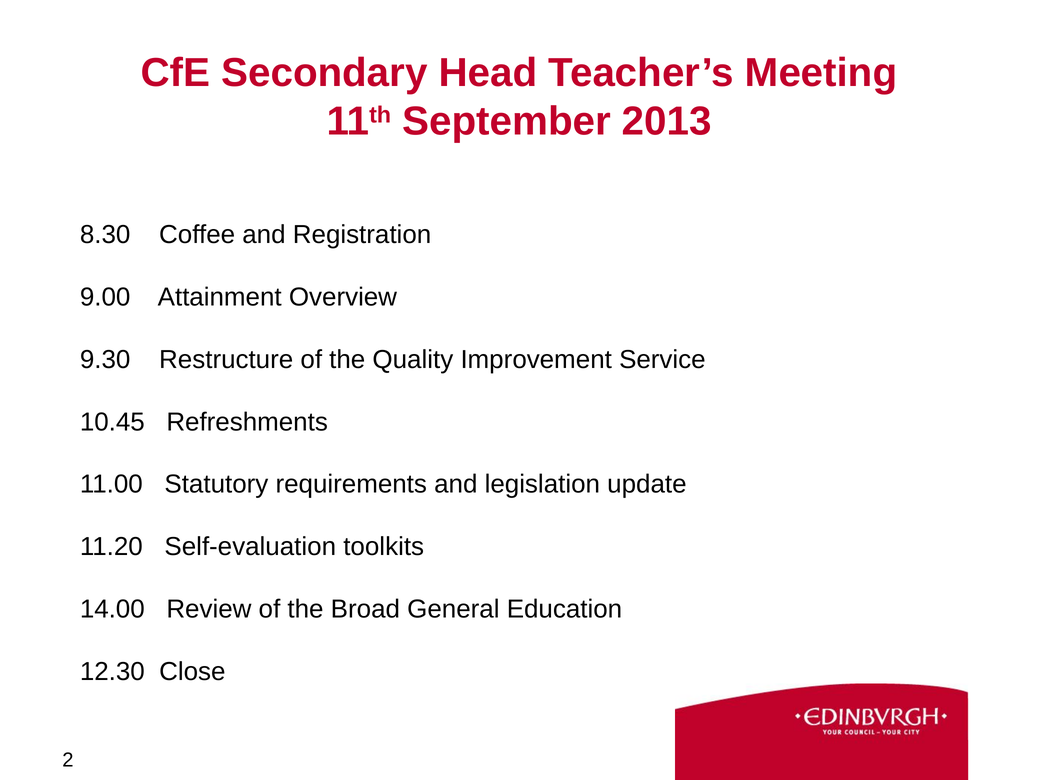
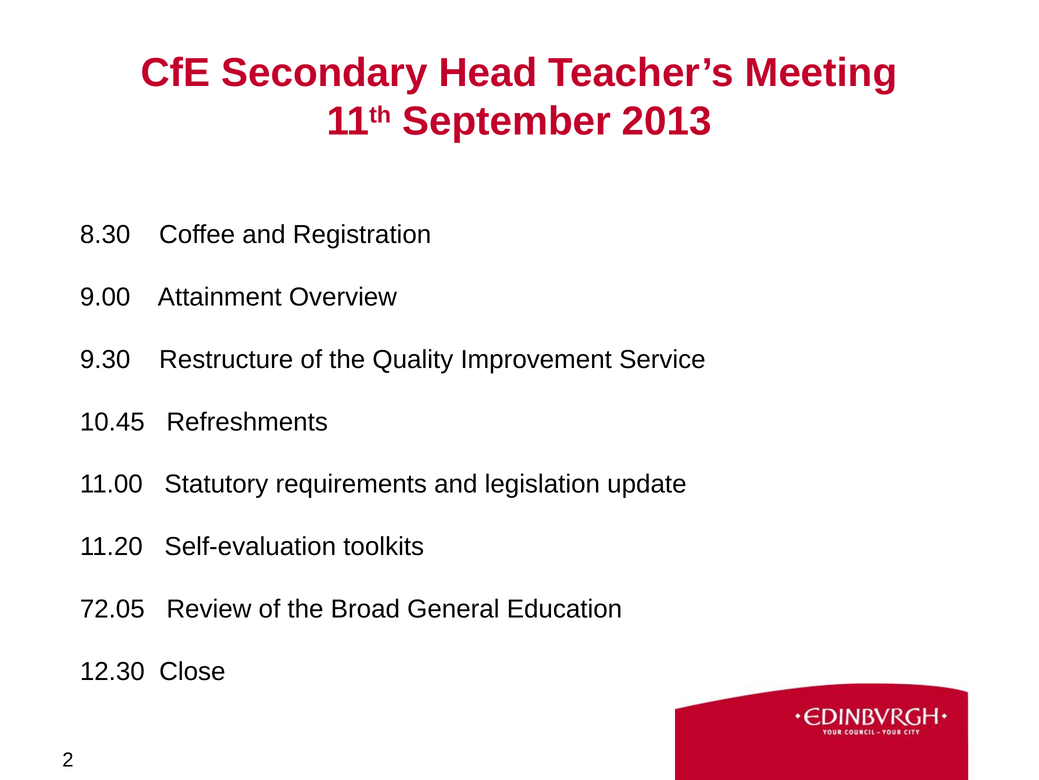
14.00: 14.00 -> 72.05
